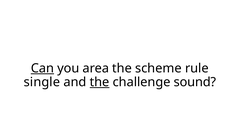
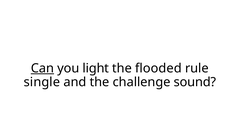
area: area -> light
scheme: scheme -> flooded
the at (100, 82) underline: present -> none
